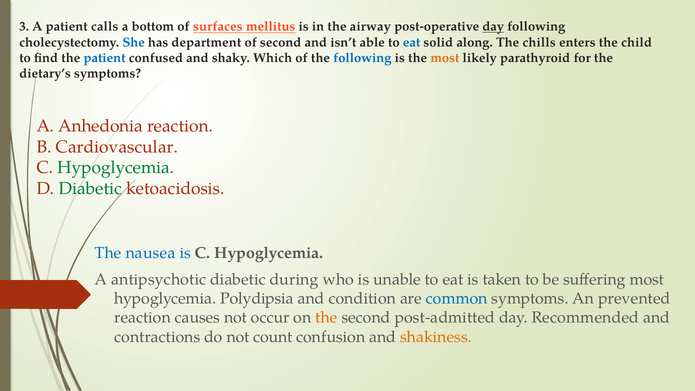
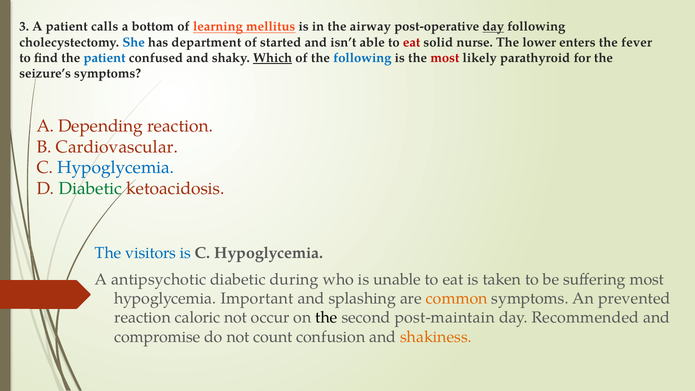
surfaces: surfaces -> learning
of second: second -> started
eat at (412, 42) colour: blue -> red
along: along -> nurse
chills: chills -> lower
child: child -> fever
Which underline: none -> present
most at (445, 58) colour: orange -> red
dietary’s: dietary’s -> seizure’s
Anhedonia: Anhedonia -> Depending
Hypoglycemia at (116, 168) colour: green -> blue
nausea: nausea -> visitors
Polydipsia: Polydipsia -> Important
condition: condition -> splashing
common colour: blue -> orange
causes: causes -> caloric
the at (326, 318) colour: orange -> black
post-admitted: post-admitted -> post-maintain
contractions: contractions -> compromise
